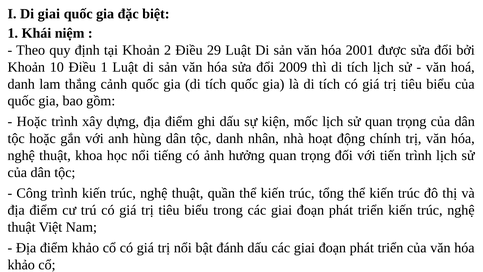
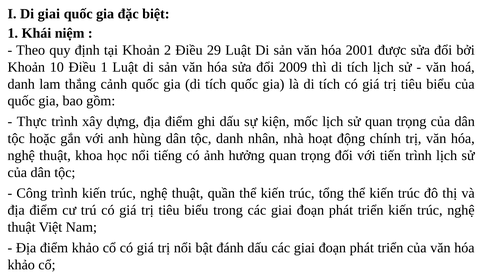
Hoặc at (32, 122): Hoặc -> Thực
